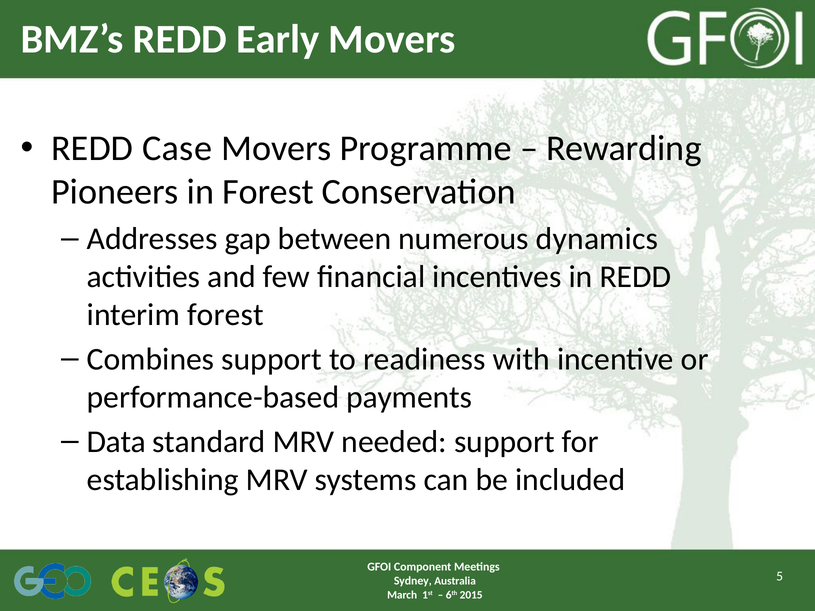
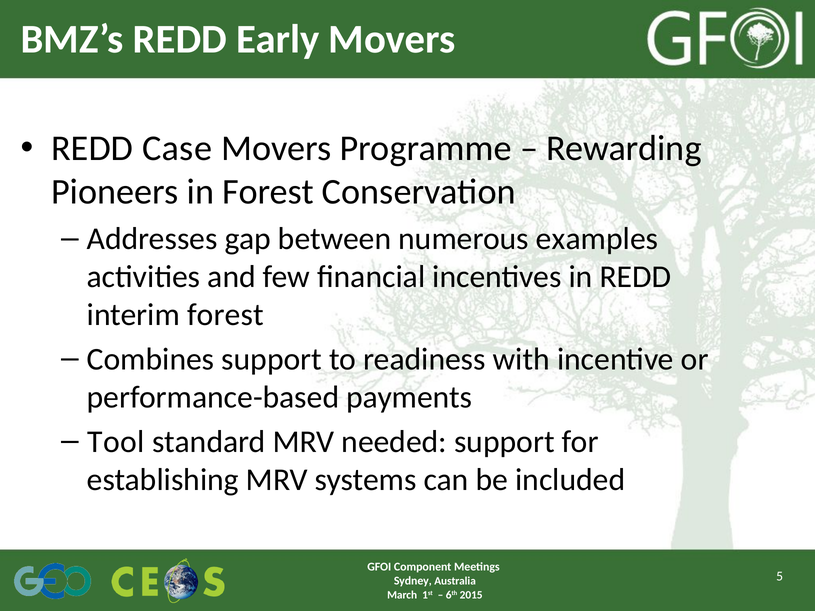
dynamics: dynamics -> examples
Data: Data -> Tool
